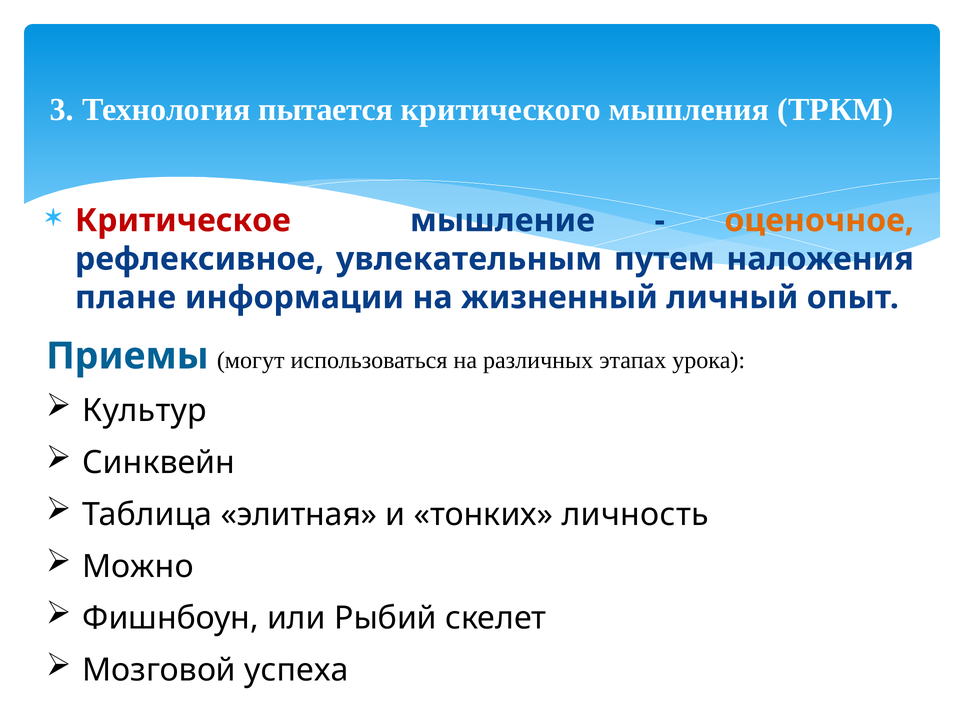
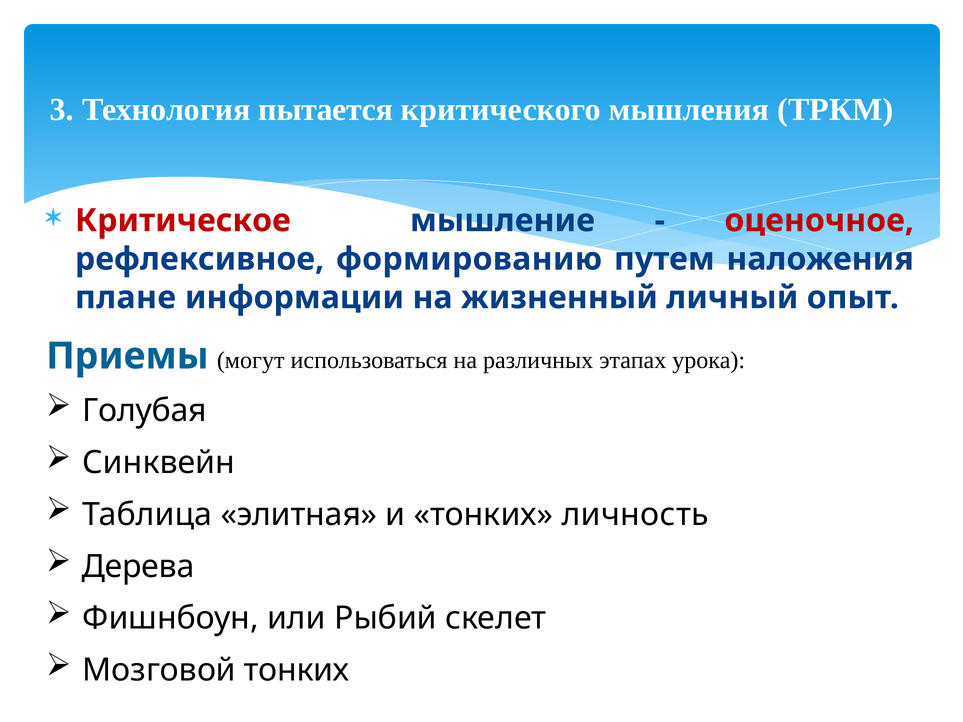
оценочное colour: orange -> red
увлекательным: увлекательным -> формированию
Культур: Культур -> Голубая
Можно: Можно -> Дерева
Мозговой успеха: успеха -> тонких
